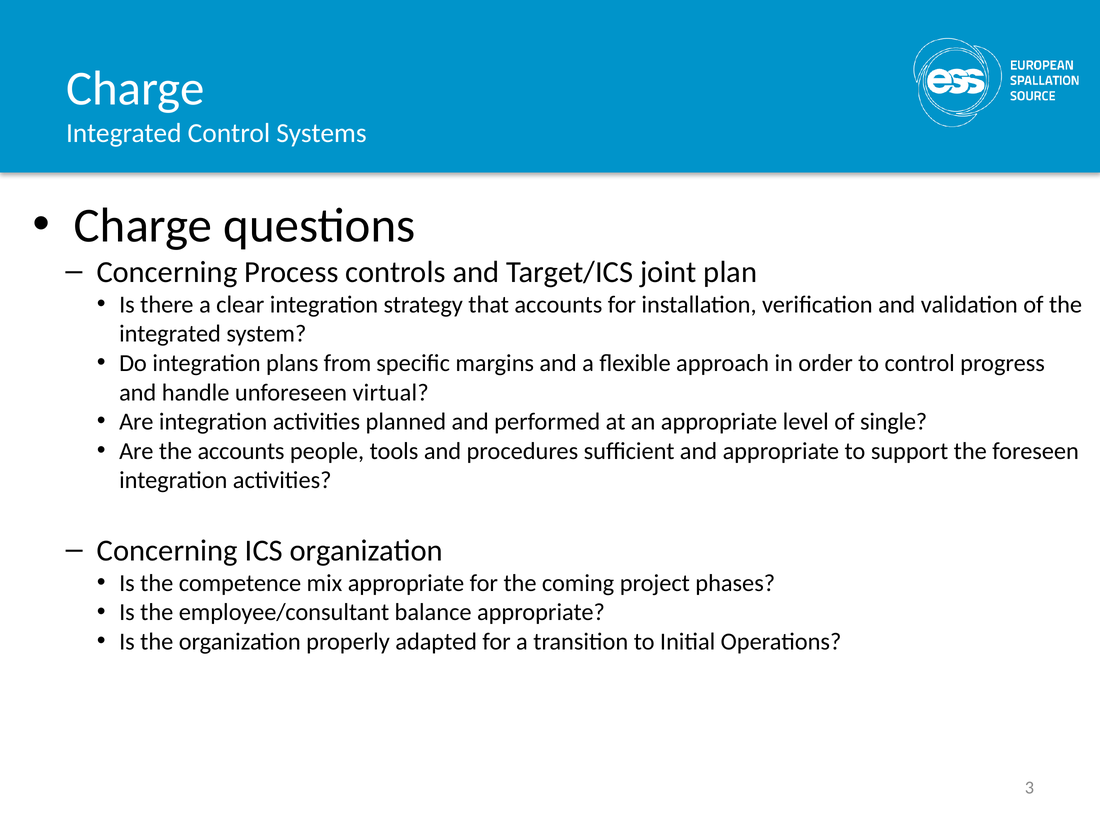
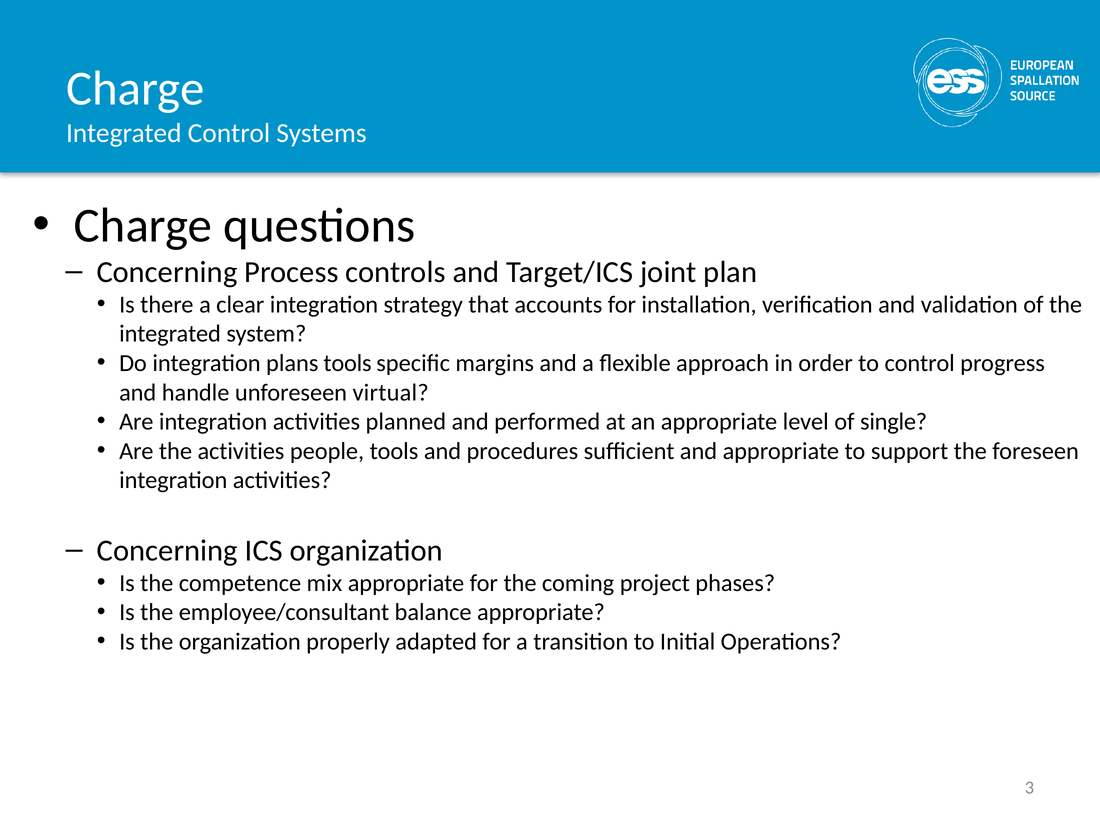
plans from: from -> tools
the accounts: accounts -> activities
